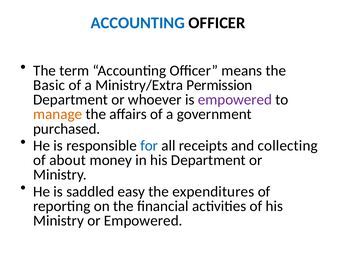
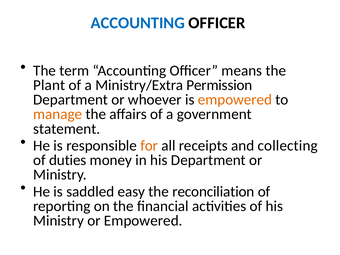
Basic: Basic -> Plant
empowered at (235, 100) colour: purple -> orange
purchased: purchased -> statement
for colour: blue -> orange
about: about -> duties
expenditures: expenditures -> reconciliation
